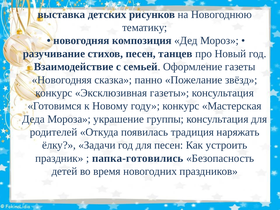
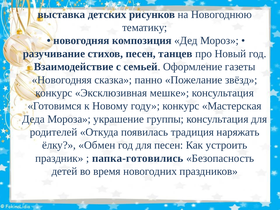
Эксклюзивная газеты: газеты -> мешке
Задачи: Задачи -> Обмен
